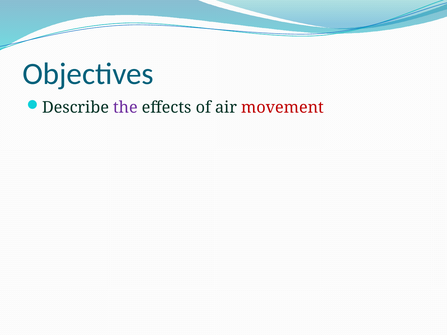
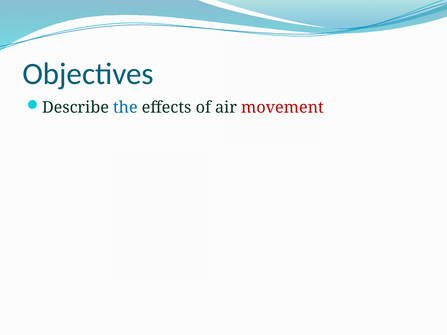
the colour: purple -> blue
